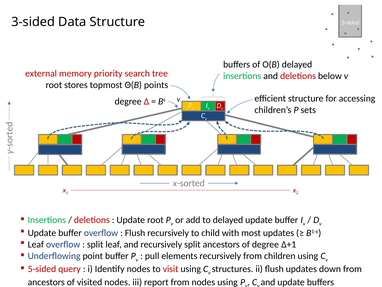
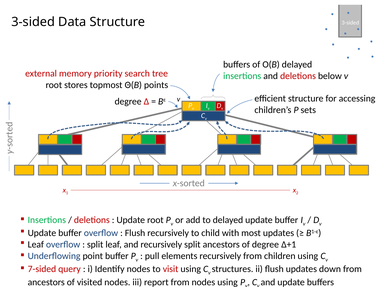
5-sided: 5-sided -> 7-sided
